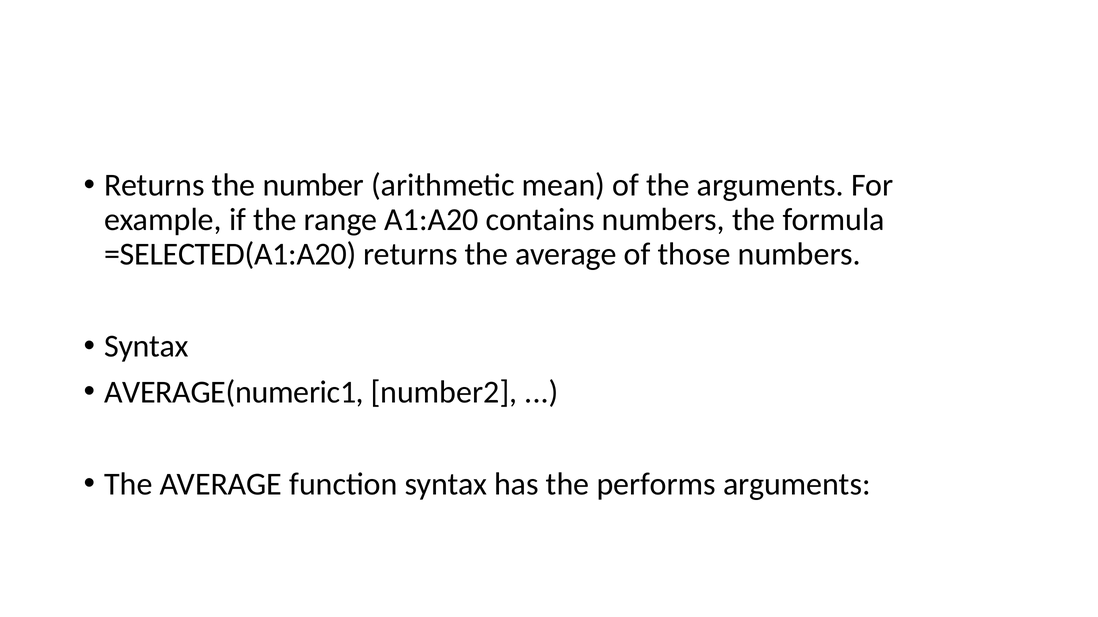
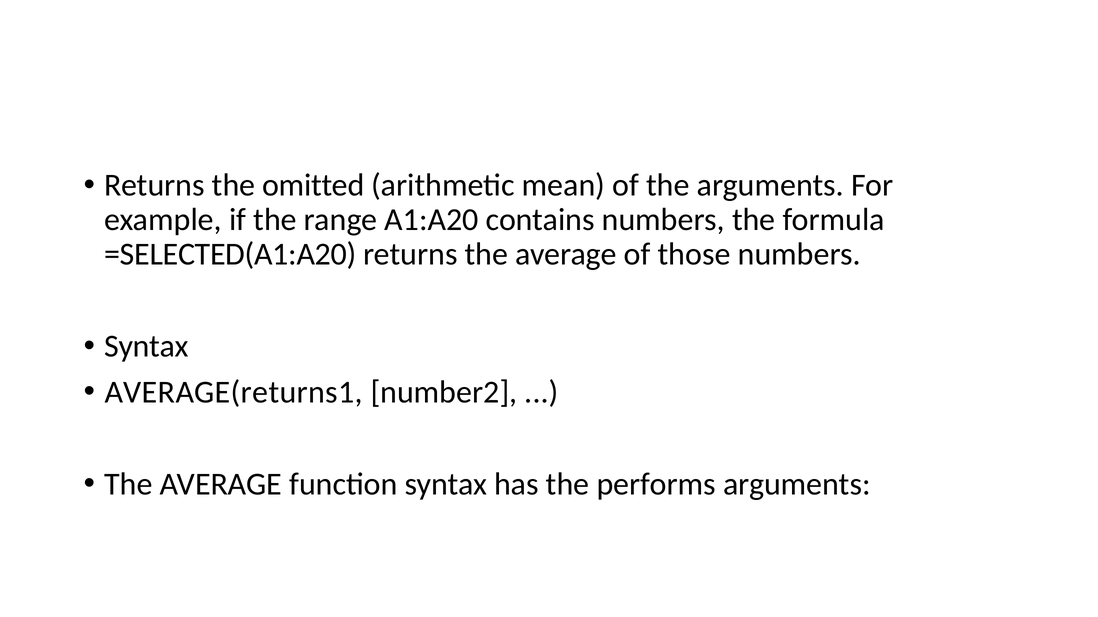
number: number -> omitted
AVERAGE(numeric1: AVERAGE(numeric1 -> AVERAGE(returns1
